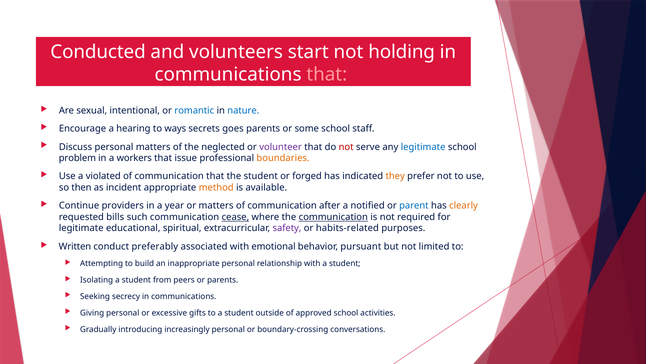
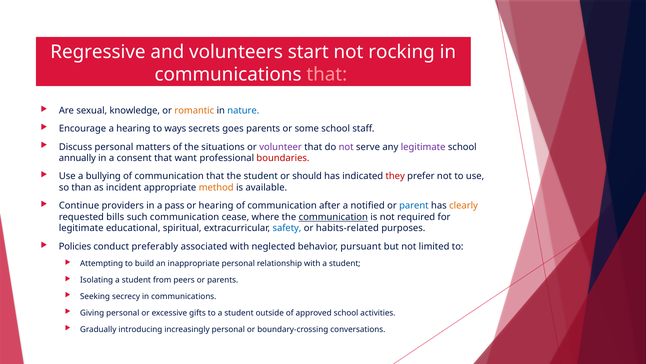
Conducted: Conducted -> Regressive
holding: holding -> rocking
intentional: intentional -> knowledge
romantic colour: blue -> orange
neglected: neglected -> situations
not at (346, 147) colour: red -> purple
legitimate at (423, 147) colour: blue -> purple
problem: problem -> annually
workers: workers -> consent
issue: issue -> want
boundaries colour: orange -> red
violated: violated -> bullying
forged: forged -> should
they colour: orange -> red
then: then -> than
year: year -> pass
or matters: matters -> hearing
cease underline: present -> none
safety colour: purple -> blue
Written: Written -> Policies
emotional: emotional -> neglected
